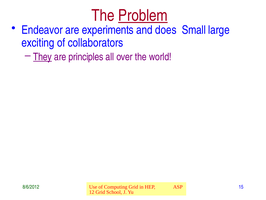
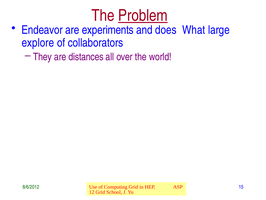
Small: Small -> What
exciting: exciting -> explore
They underline: present -> none
principles: principles -> distances
